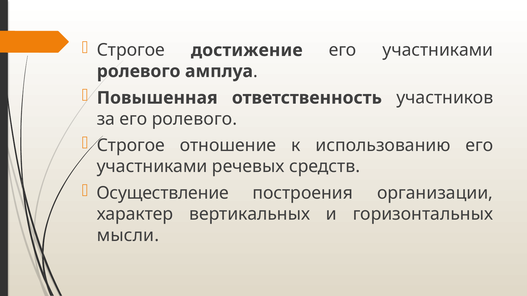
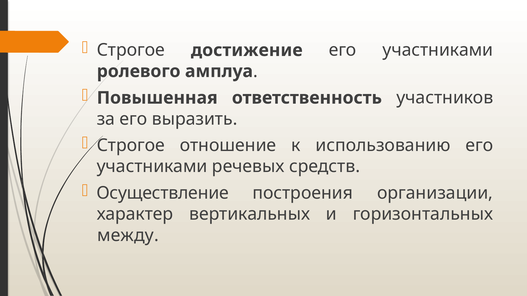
его ролевого: ролевого -> выразить
мысли: мысли -> между
